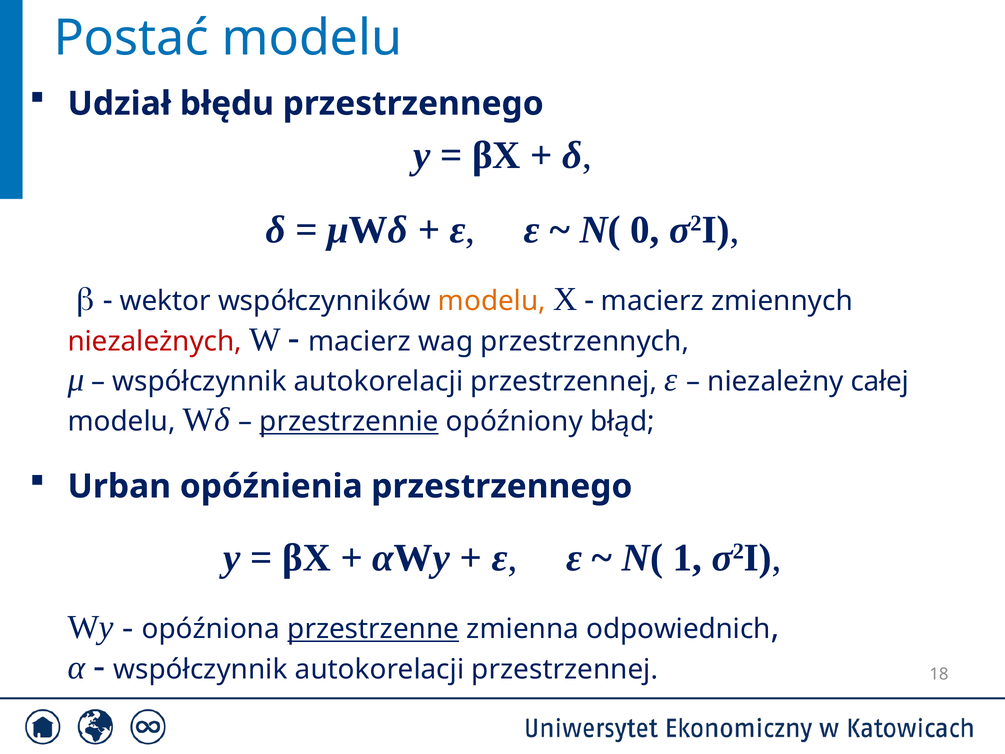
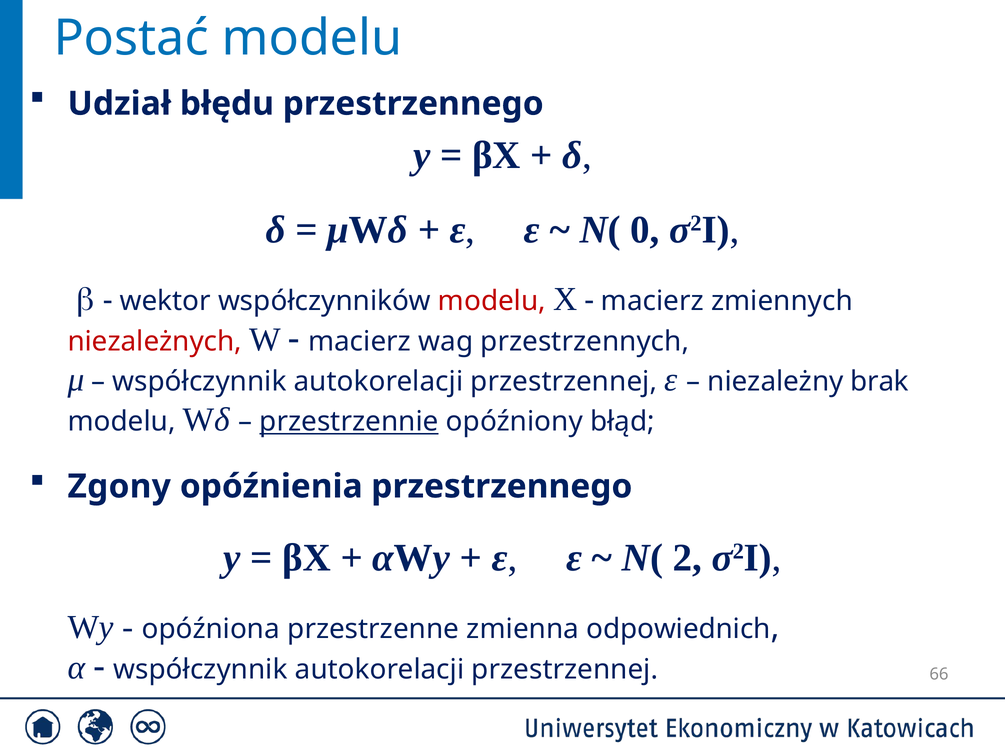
modelu at (492, 301) colour: orange -> red
całej: całej -> brak
Urban: Urban -> Zgony
1: 1 -> 2
przestrzenne underline: present -> none
18: 18 -> 66
